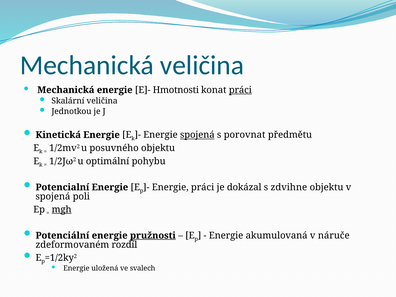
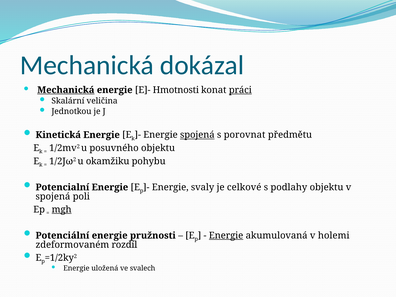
Mechanická veličina: veličina -> dokázal
Mechanická at (66, 90) underline: none -> present
optimální: optimální -> okamžiku
Energie práci: práci -> svaly
dokázal: dokázal -> celkové
zdvihne: zdvihne -> podlahy
pružnosti underline: present -> none
Energie at (226, 236) underline: none -> present
náruče: náruče -> holemi
